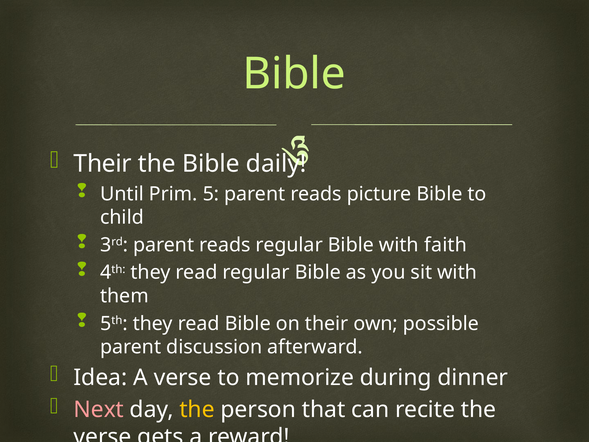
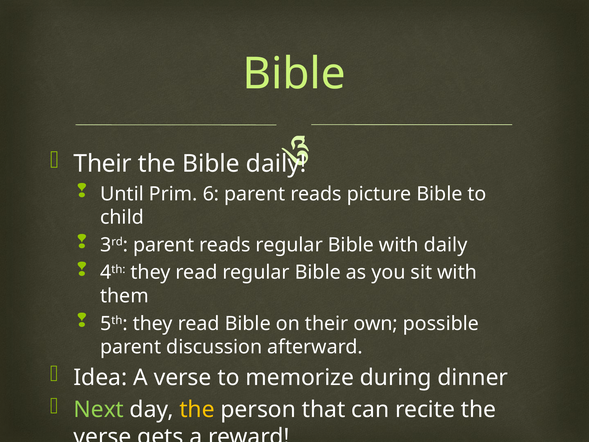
5: 5 -> 6
with faith: faith -> daily
Next colour: pink -> light green
